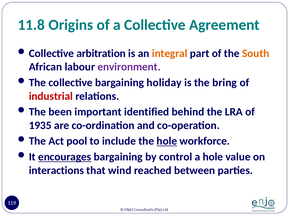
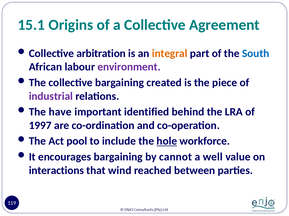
11.8: 11.8 -> 15.1
South colour: orange -> blue
holiday: holiday -> created
bring: bring -> piece
industrial colour: red -> purple
been: been -> have
1935: 1935 -> 1997
encourages underline: present -> none
control: control -> cannot
a hole: hole -> well
